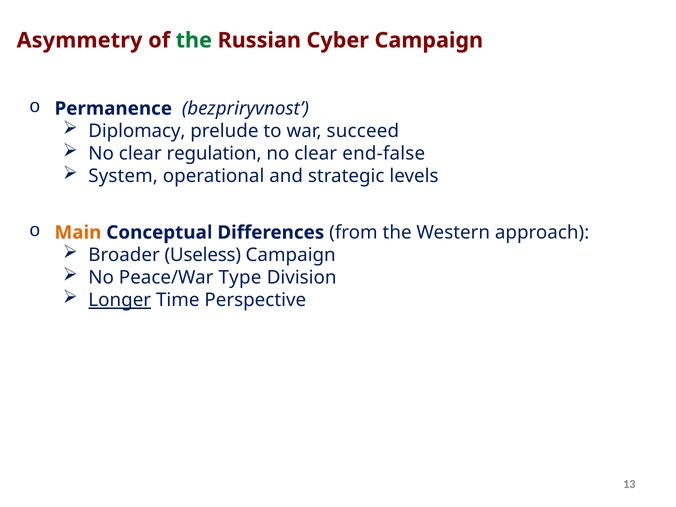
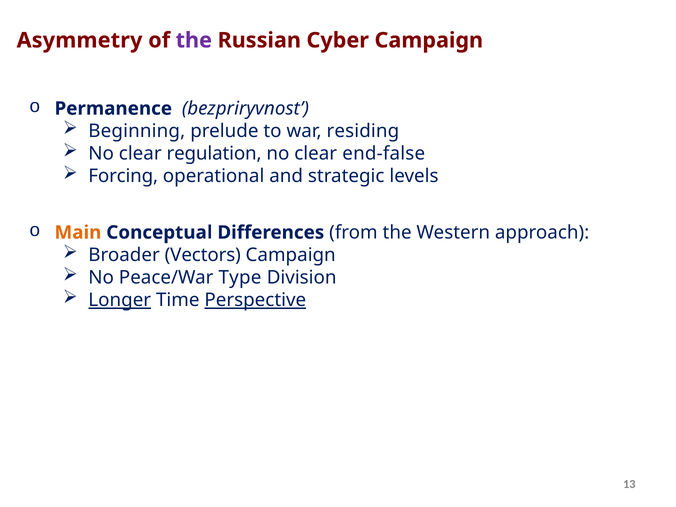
the at (194, 40) colour: green -> purple
Diplomacy: Diplomacy -> Beginning
succeed: succeed -> residing
System: System -> Forcing
Useless: Useless -> Vectors
Perspective underline: none -> present
